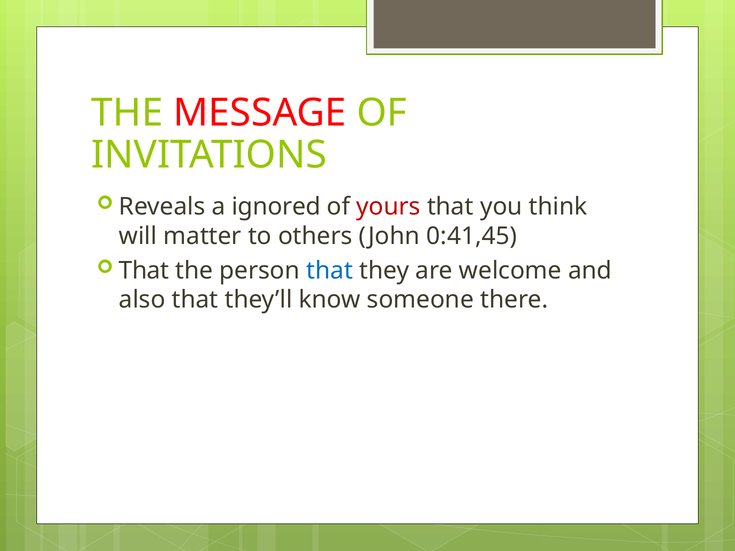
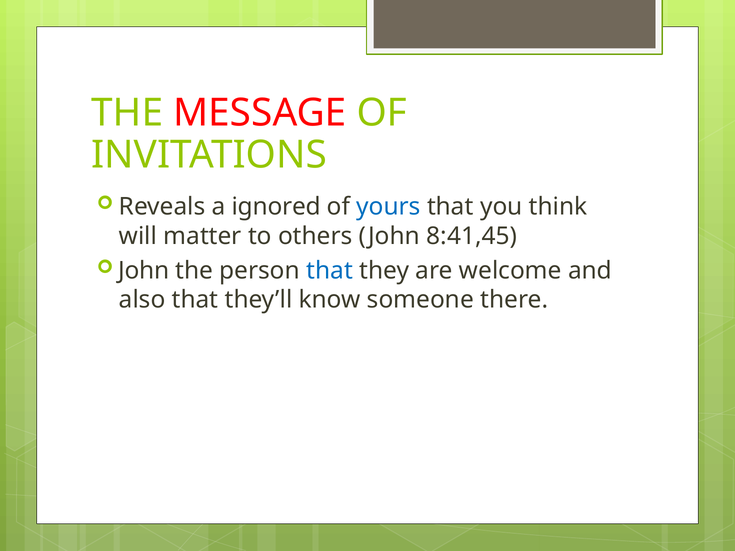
yours colour: red -> blue
0:41,45: 0:41,45 -> 8:41,45
That at (144, 271): That -> John
